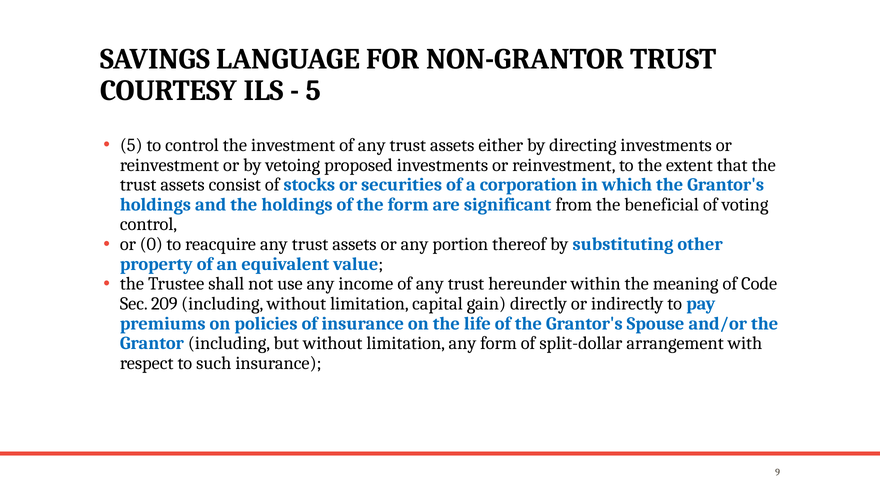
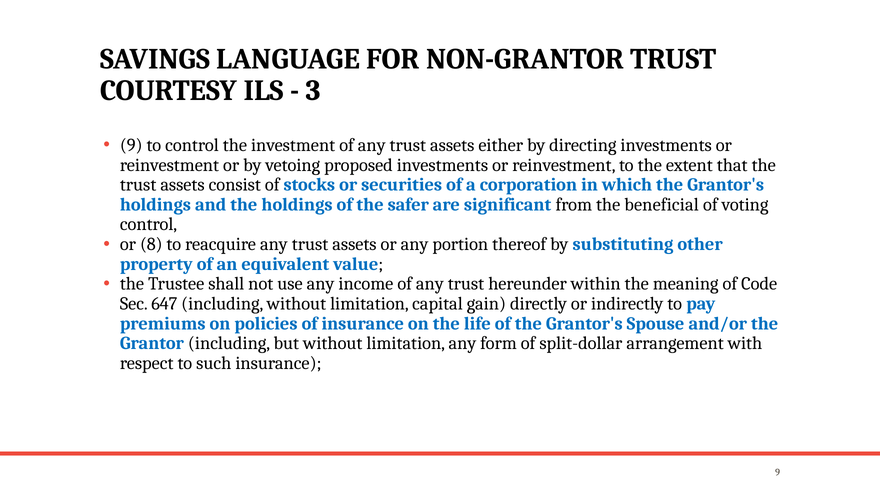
5 at (313, 91): 5 -> 3
5 at (131, 145): 5 -> 9
the form: form -> safer
0: 0 -> 8
209: 209 -> 647
